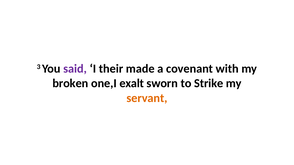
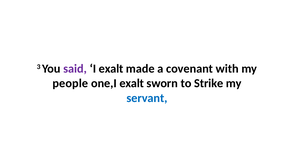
I their: their -> exalt
broken: broken -> people
servant colour: orange -> blue
